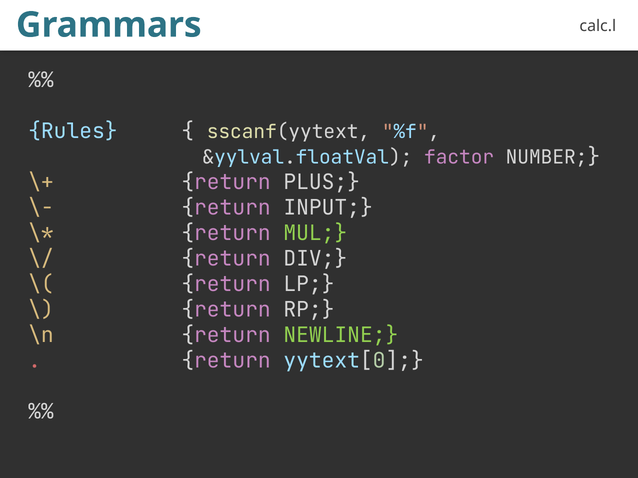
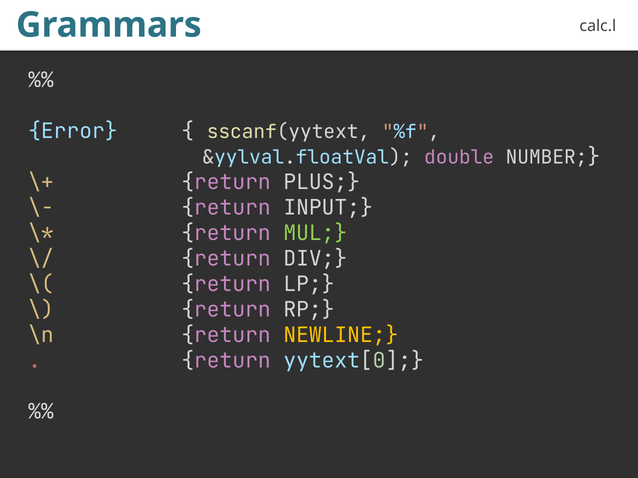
Rules: Rules -> Error
factor: factor -> double
NEWLINE colour: light green -> yellow
